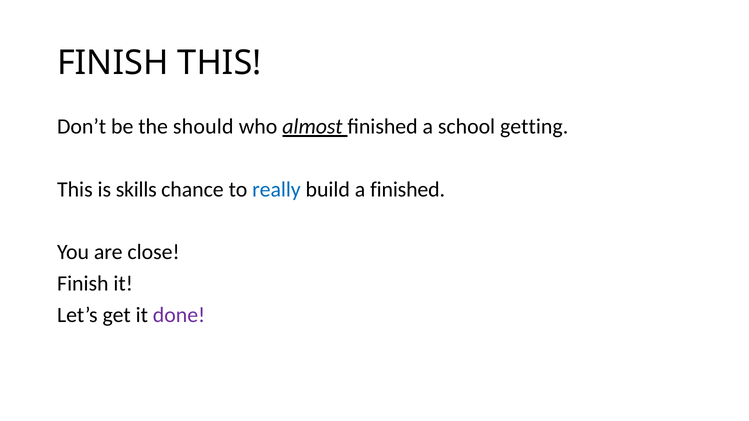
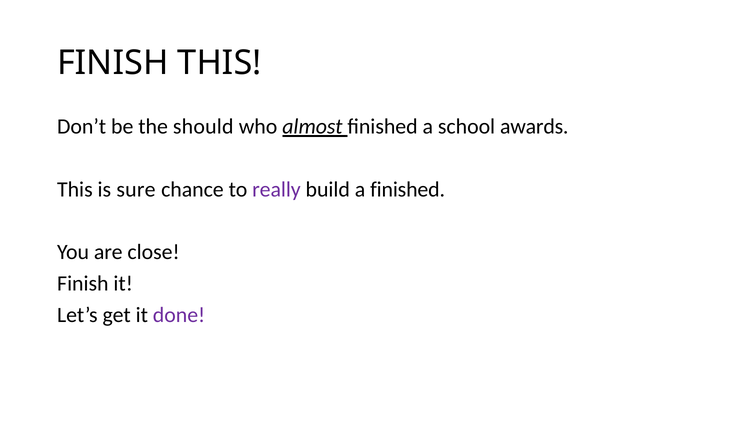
getting: getting -> awards
skills: skills -> sure
really colour: blue -> purple
